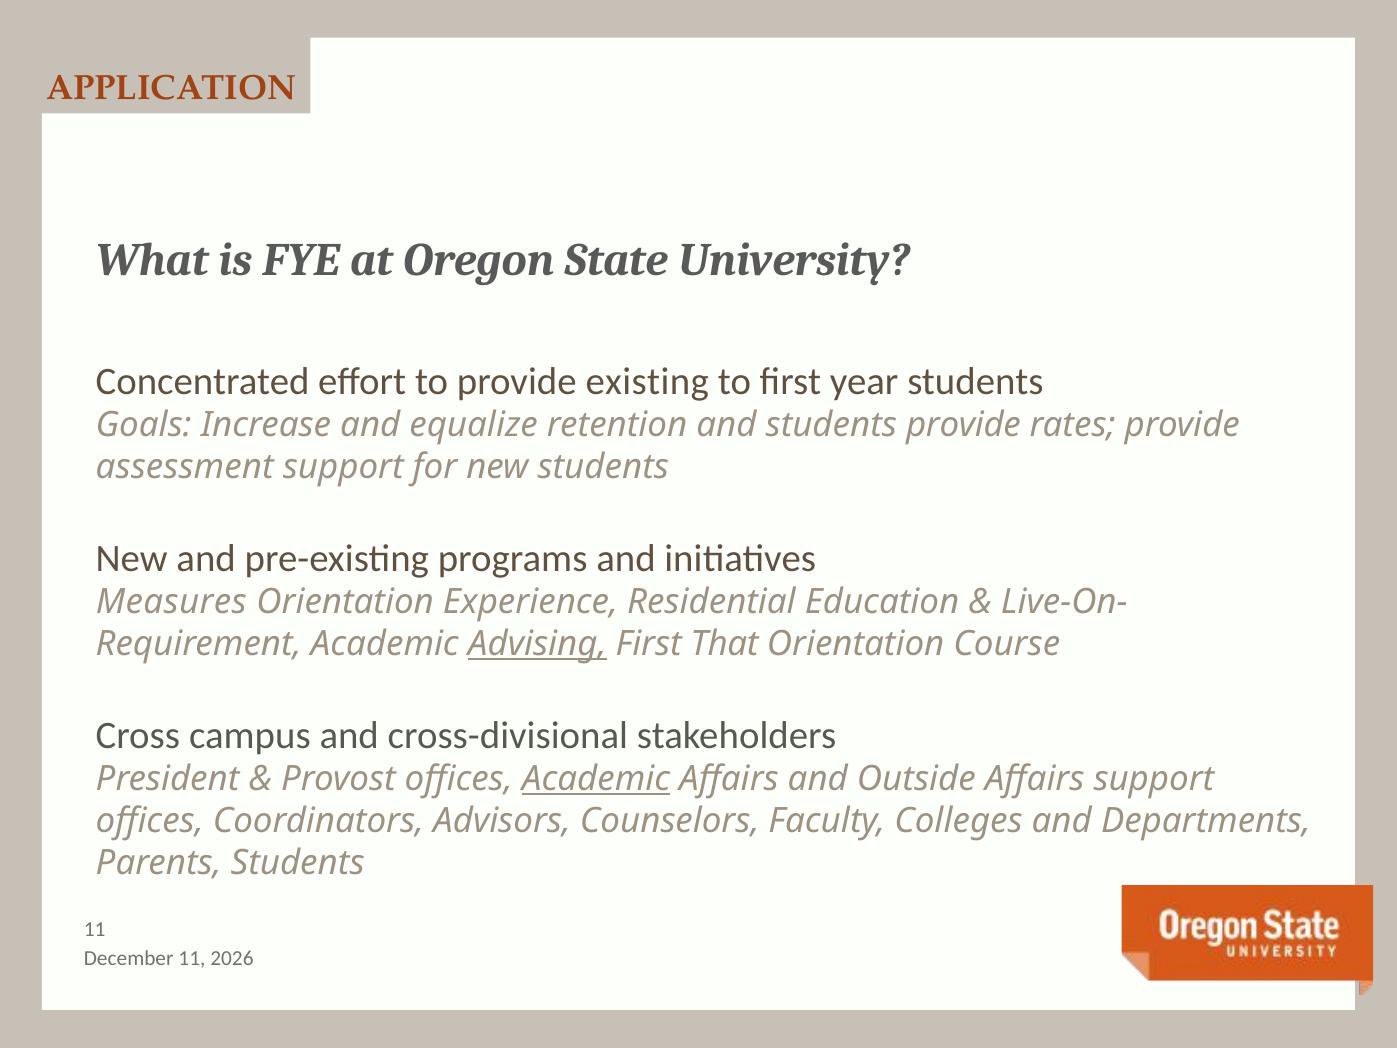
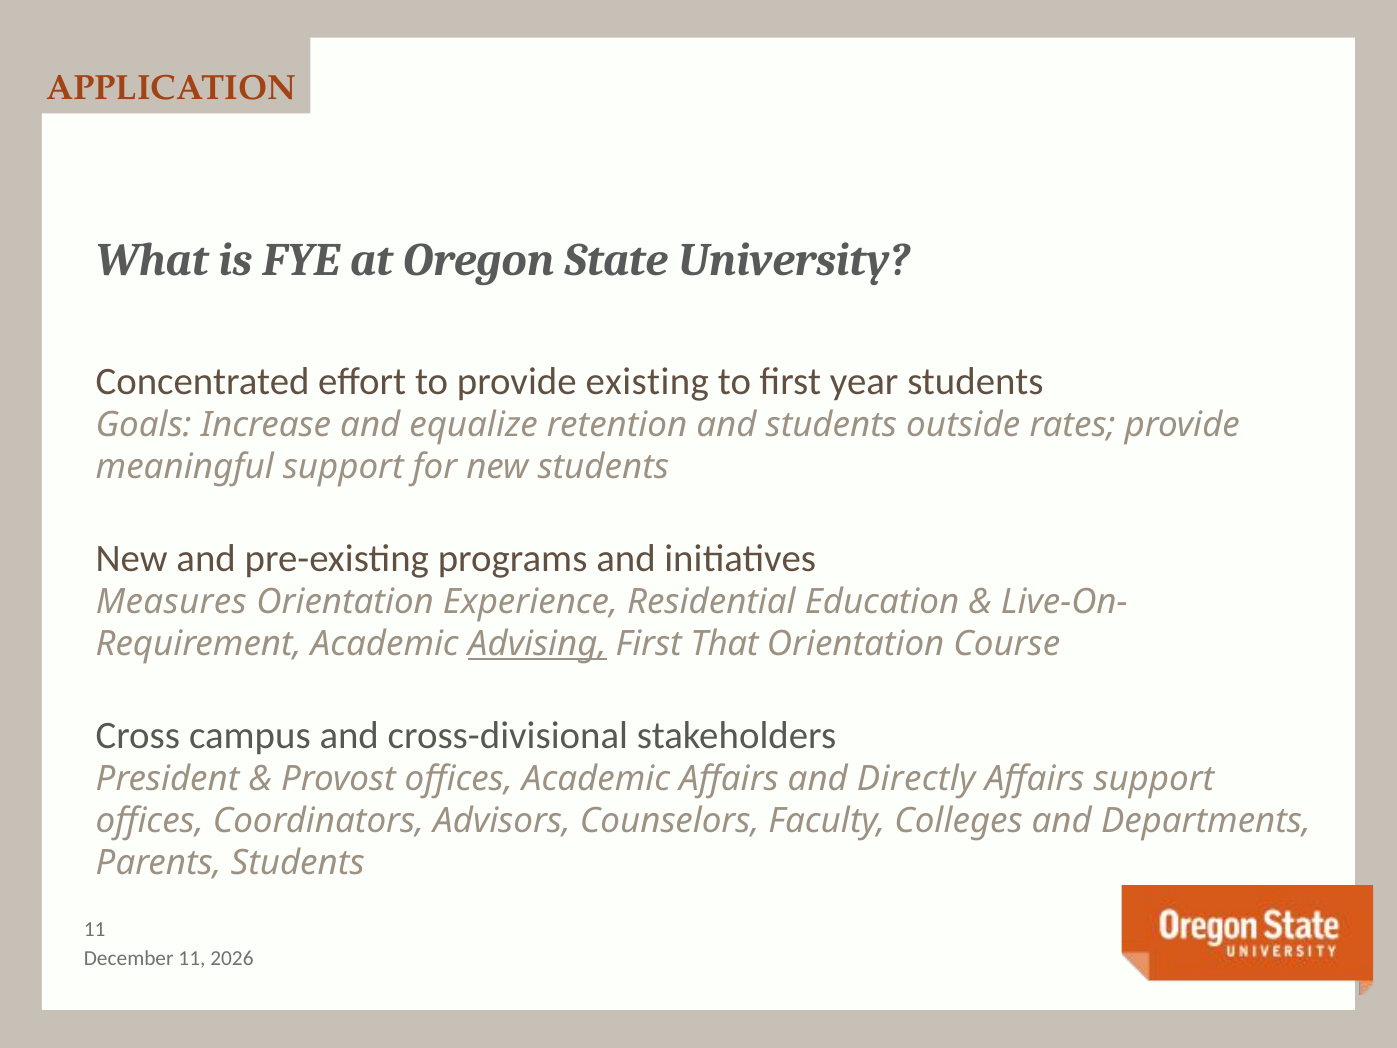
students provide: provide -> outside
assessment: assessment -> meaningful
Academic at (596, 779) underline: present -> none
Outside: Outside -> Directly
